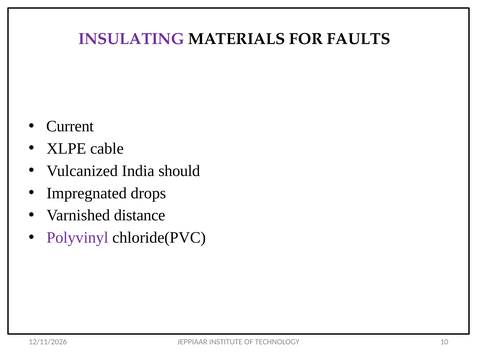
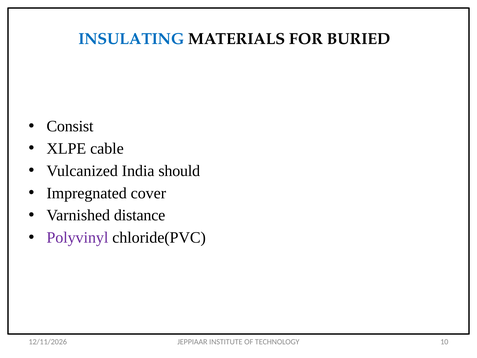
INSULATING colour: purple -> blue
FAULTS: FAULTS -> BURIED
Current: Current -> Consist
drops: drops -> cover
